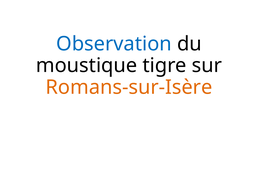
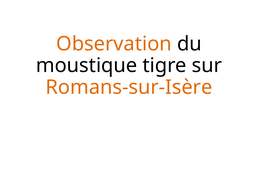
Observation colour: blue -> orange
